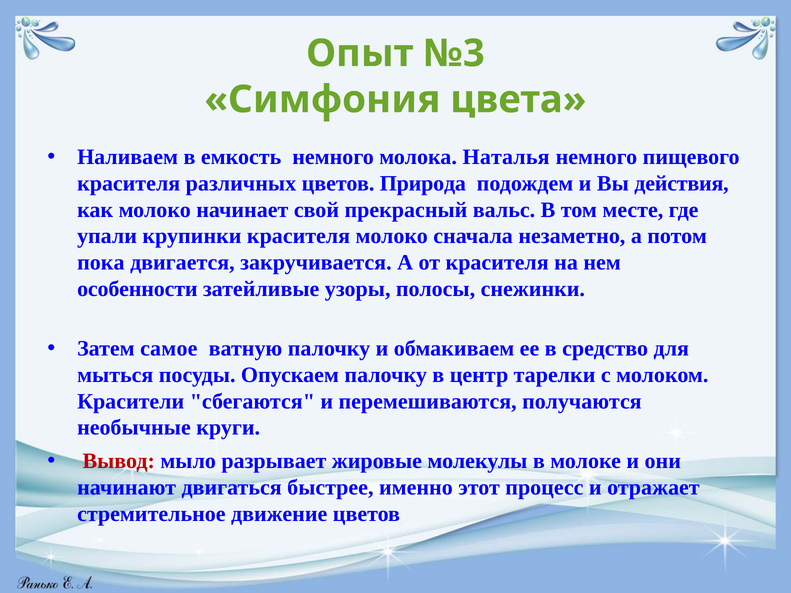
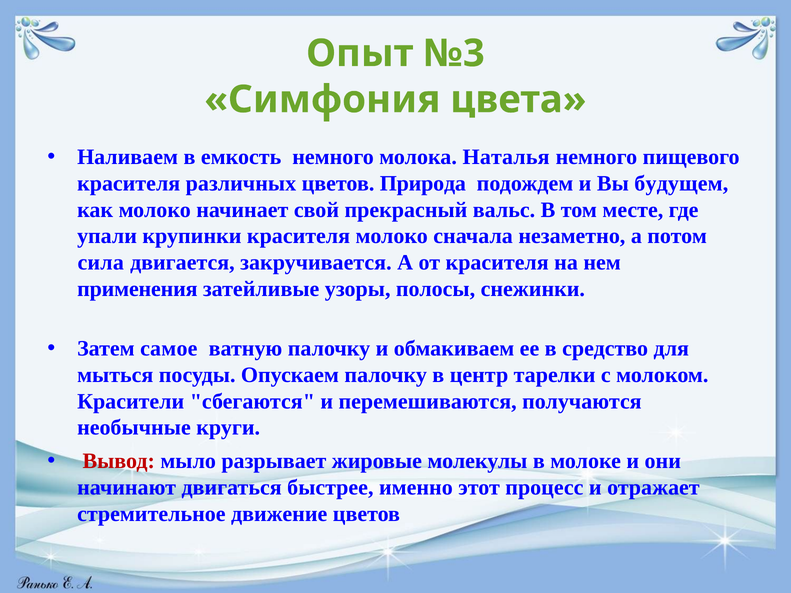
действия: действия -> будущем
пока: пока -> сила
особенности: особенности -> применения
